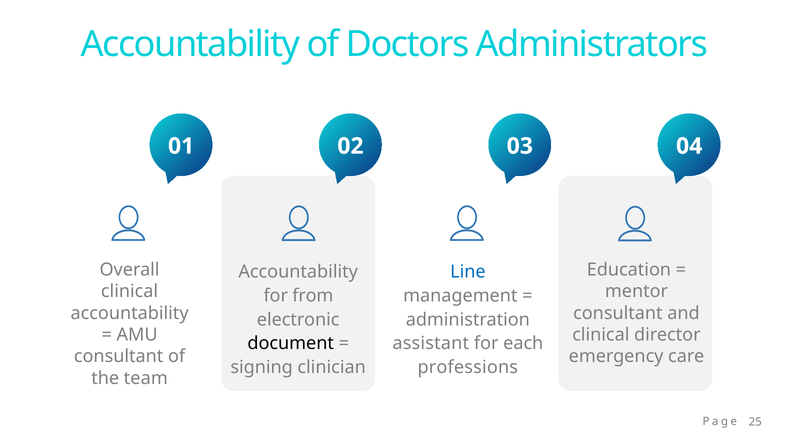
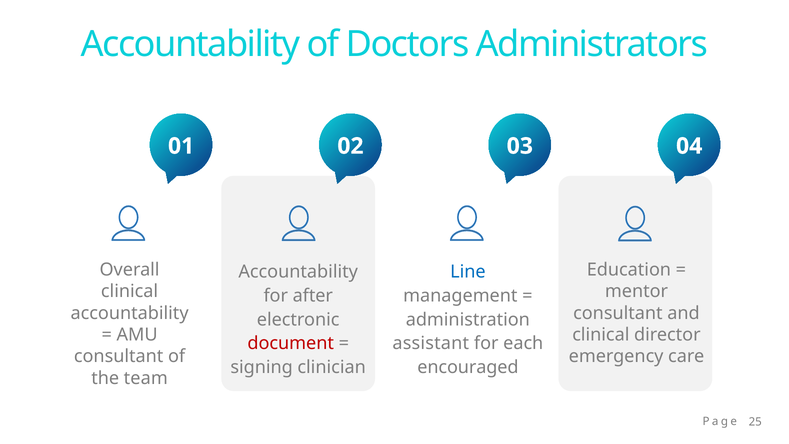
from: from -> after
document colour: black -> red
professions: professions -> encouraged
